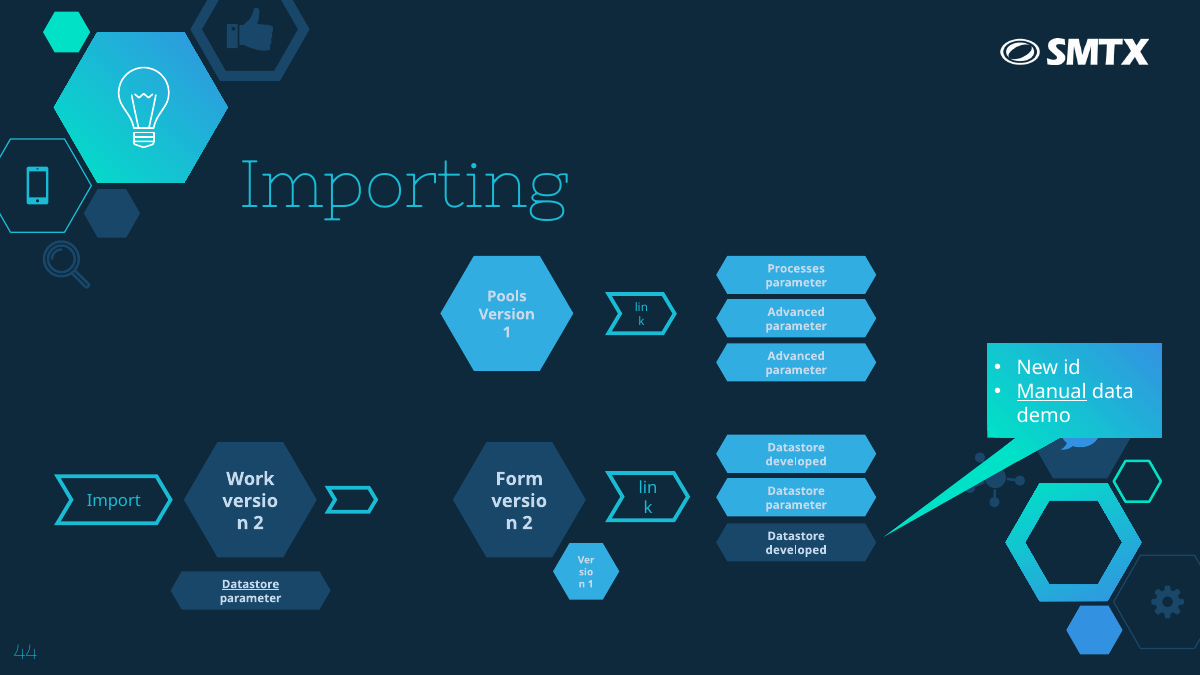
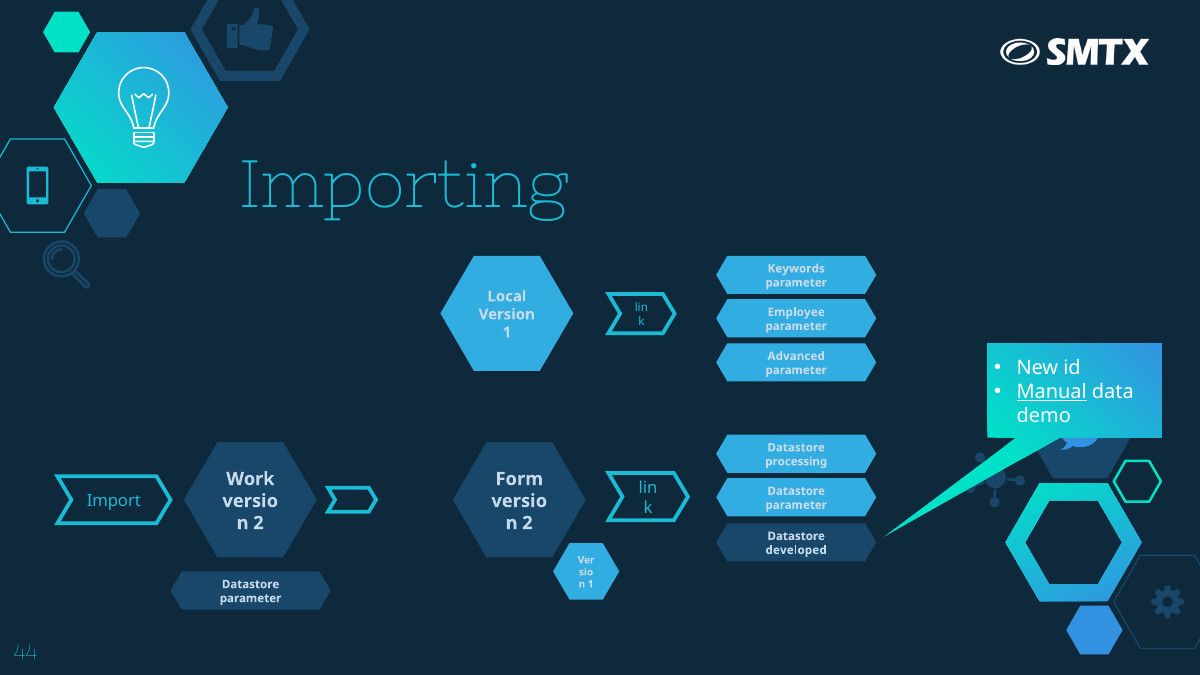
Processes: Processes -> Keywords
Pools: Pools -> Local
Advanced at (796, 312): Advanced -> Employee
developed at (796, 462): developed -> processing
Datastore at (251, 584) underline: present -> none
